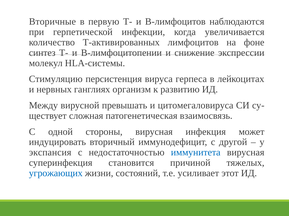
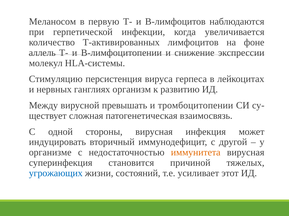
Вторичные: Вторичные -> Меланосом
синтез: синтез -> аллель
цитомегаловируса: цитомегаловируса -> тромбоцитопении
экспансия: экспансия -> организме
иммунитета colour: blue -> orange
